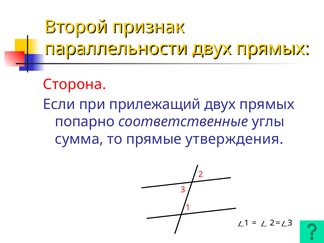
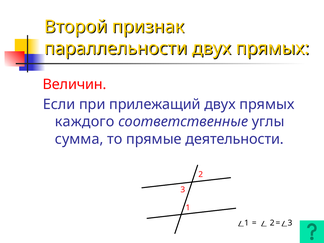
Сторона: Сторона -> Величин
попарно: попарно -> каждого
утверждения: утверждения -> деятельности
